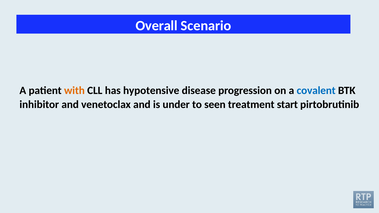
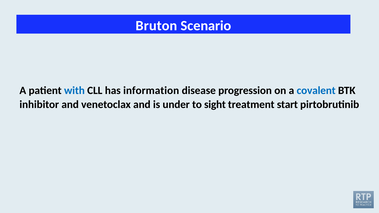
Overall: Overall -> Bruton
with colour: orange -> blue
hypotensive: hypotensive -> information
seen: seen -> sight
